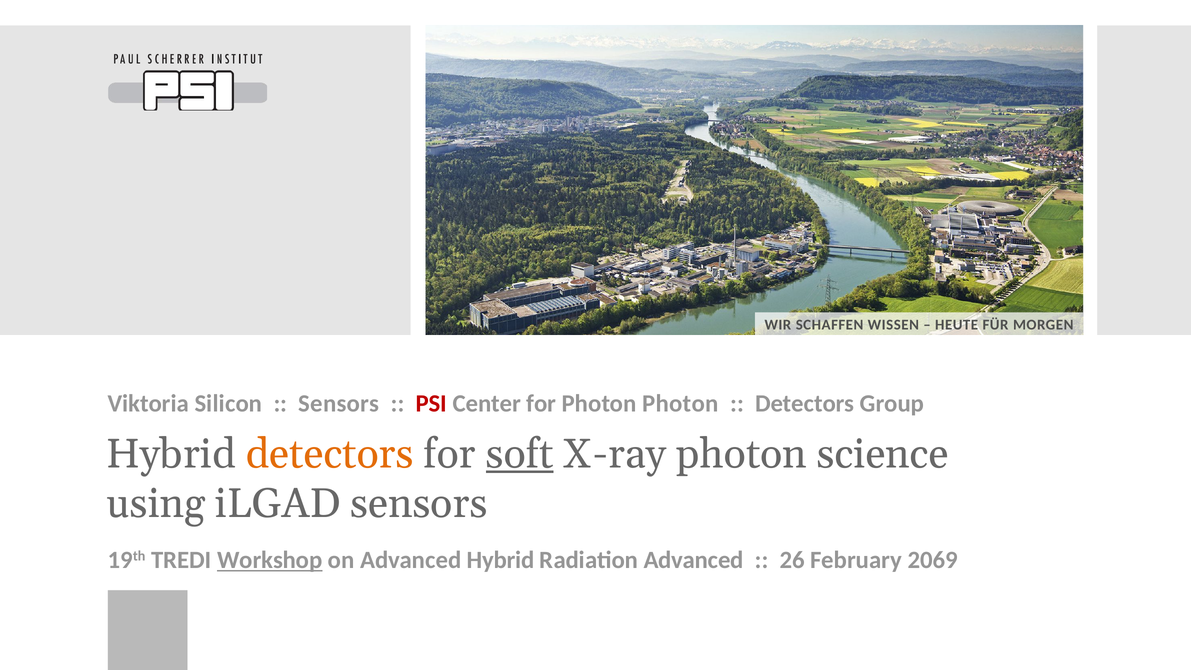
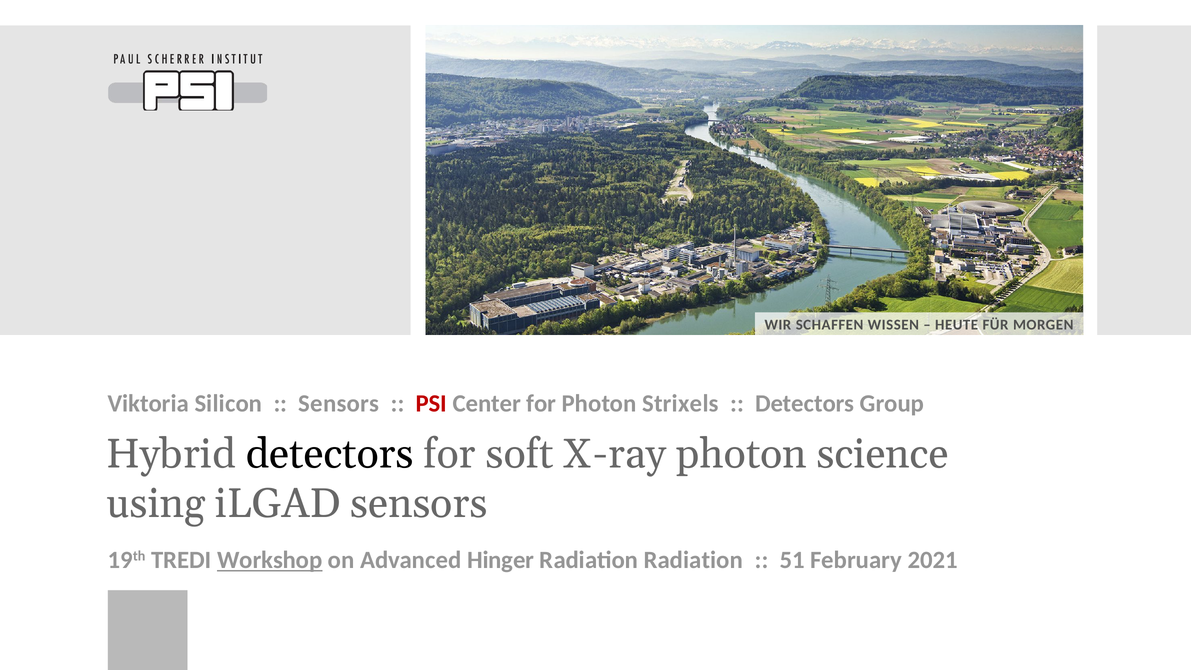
Photon Photon: Photon -> Strixels
detectors at (330, 454) colour: orange -> black
soft underline: present -> none
Advanced Hybrid: Hybrid -> Hinger
Radiation Advanced: Advanced -> Radiation
26: 26 -> 51
2069: 2069 -> 2021
